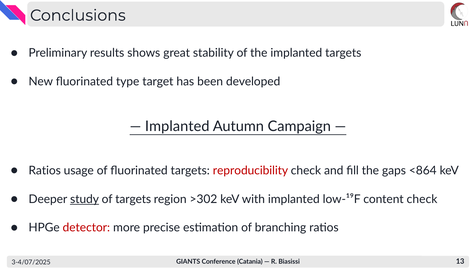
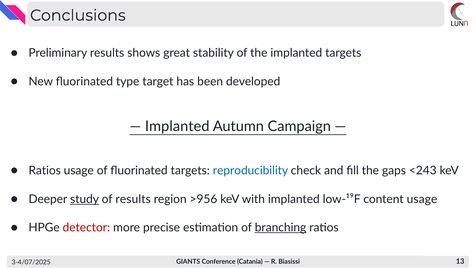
reproducibility colour: red -> blue
<864: <864 -> <243
of targets: targets -> results
>302: >302 -> >956
content check: check -> usage
branching underline: none -> present
